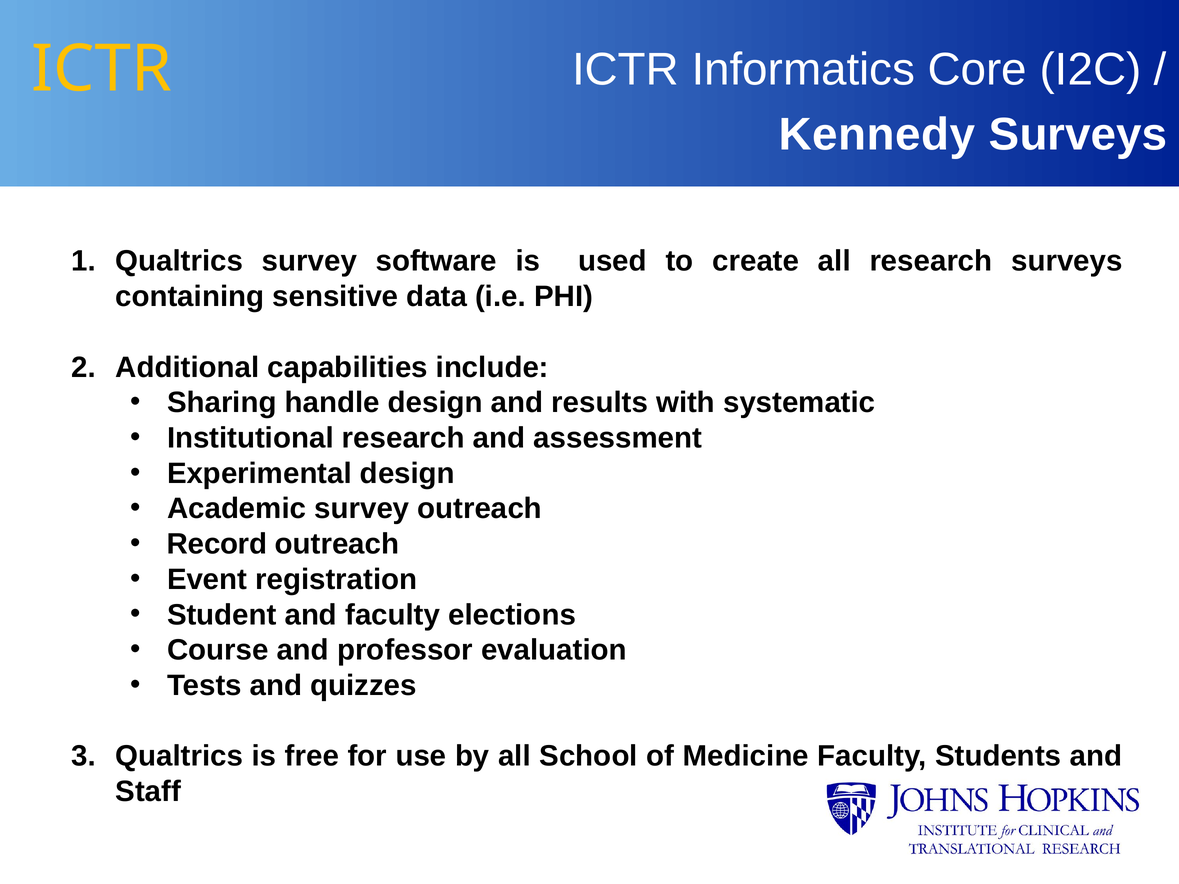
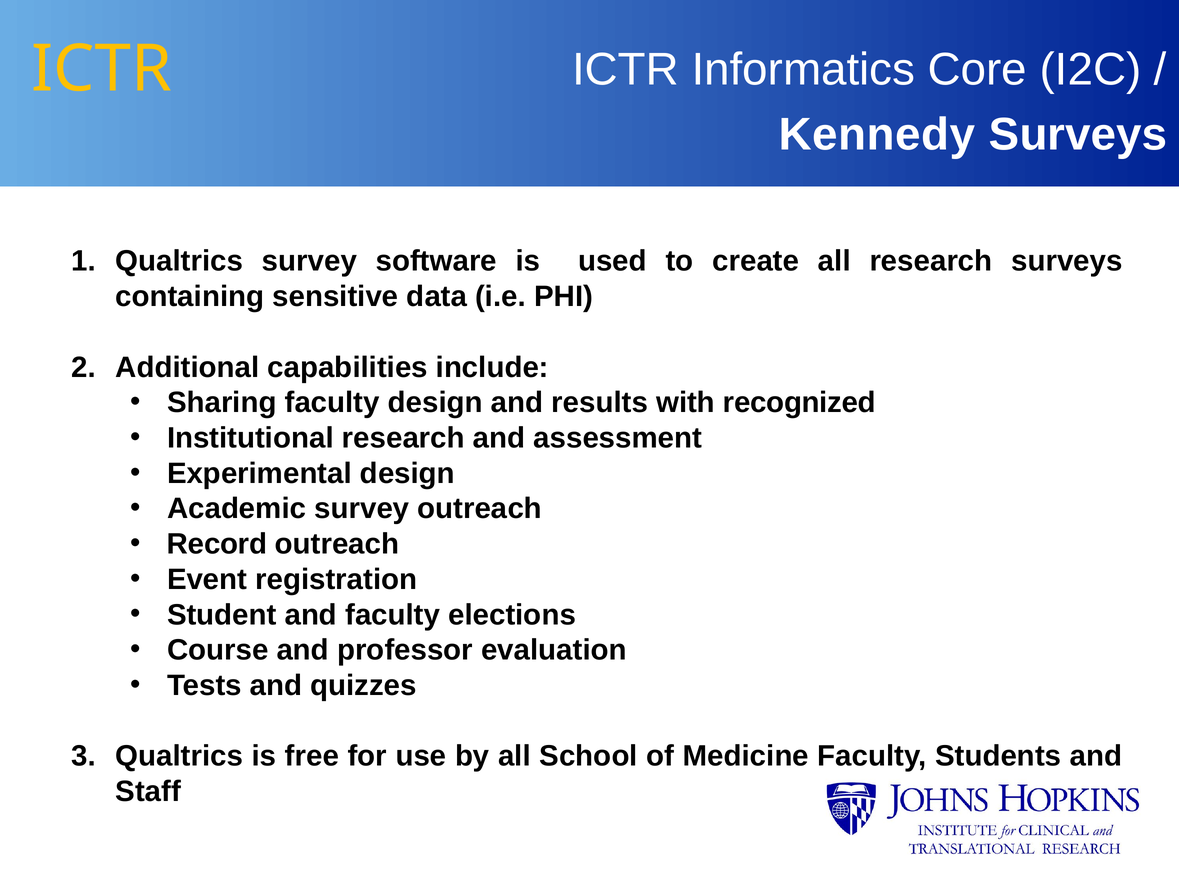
Sharing handle: handle -> faculty
systematic: systematic -> recognized
